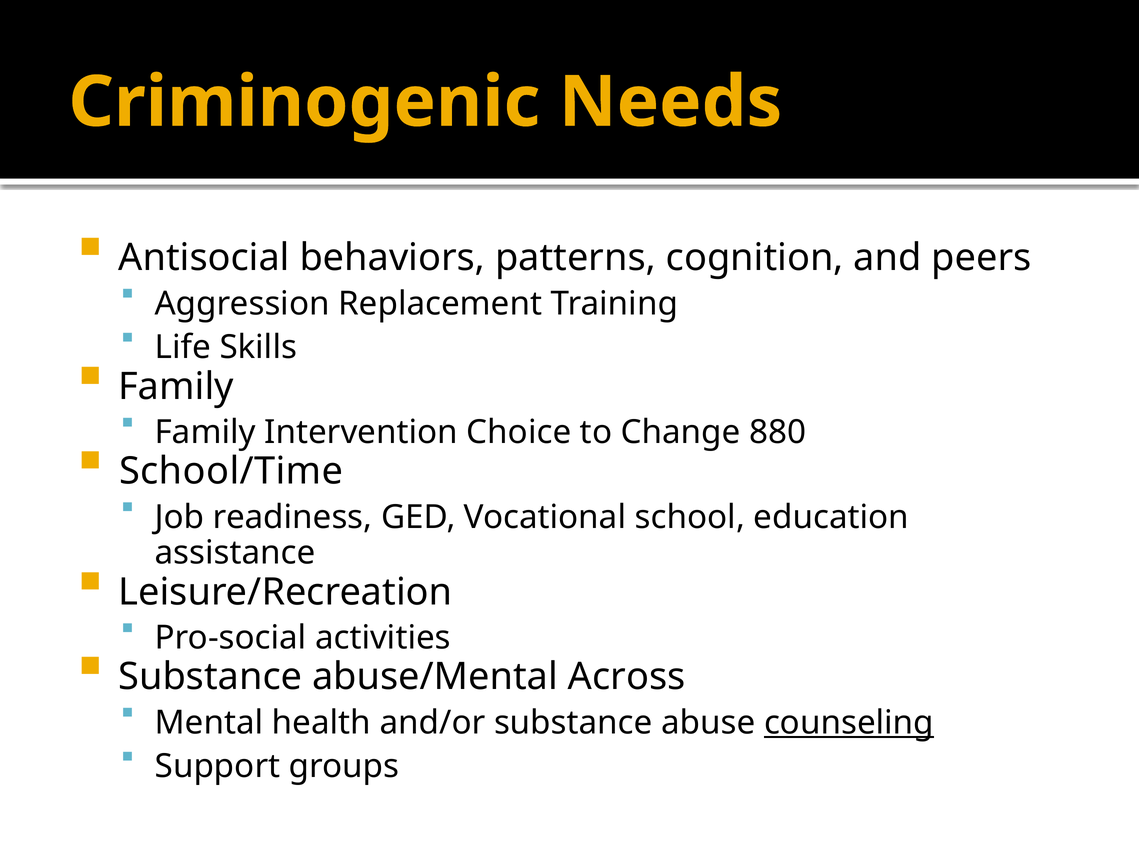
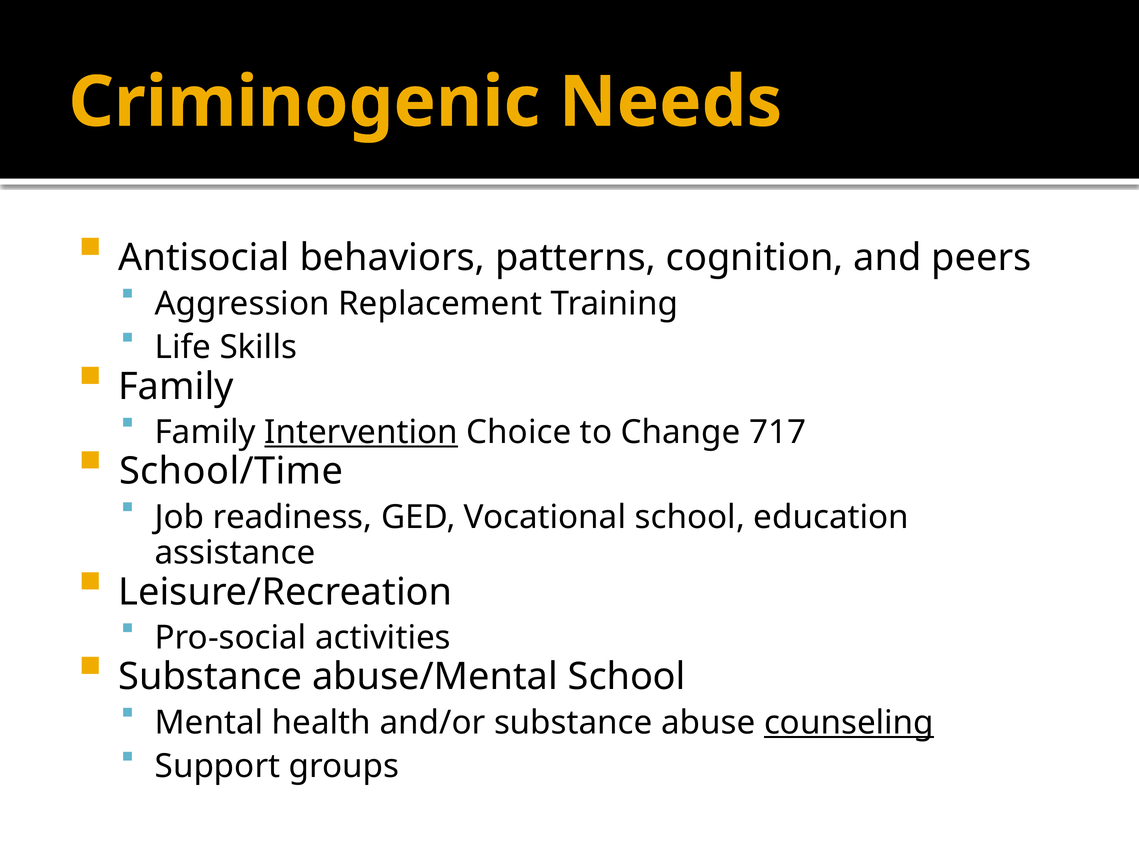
Intervention underline: none -> present
880: 880 -> 717
abuse/Mental Across: Across -> School
